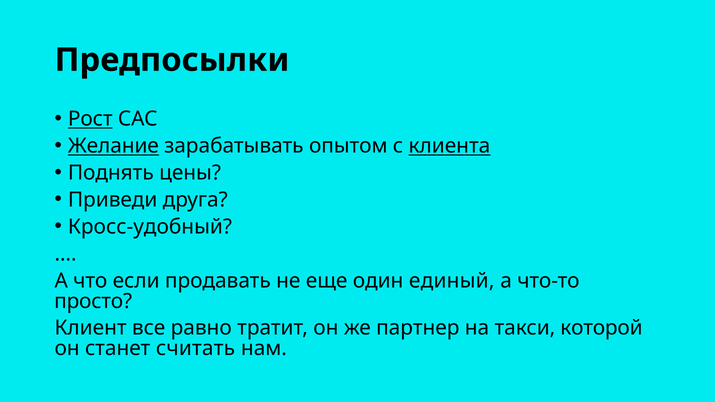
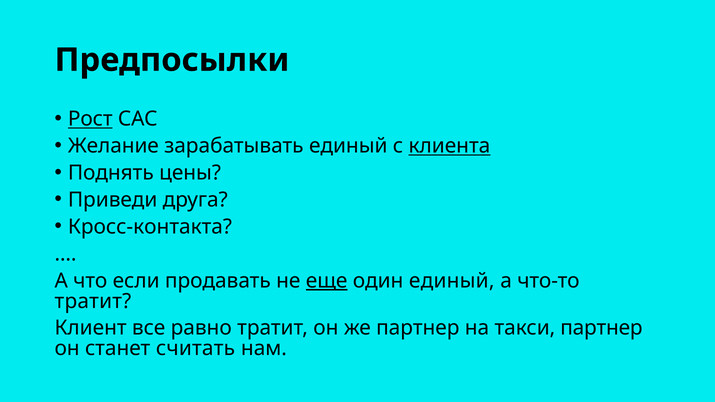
Желание underline: present -> none
зарабатывать опытом: опытом -> единый
Кросс-удобный: Кросс-удобный -> Кросс-контакта
еще underline: none -> present
просто at (93, 301): просто -> тратит
такси которой: которой -> партнер
